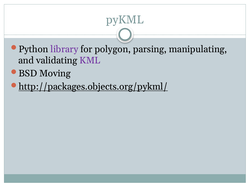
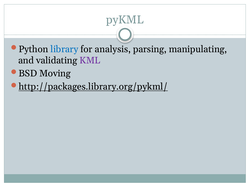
library colour: purple -> blue
polygon: polygon -> analysis
http://packages.objects.org/pykml/: http://packages.objects.org/pykml/ -> http://packages.library.org/pykml/
